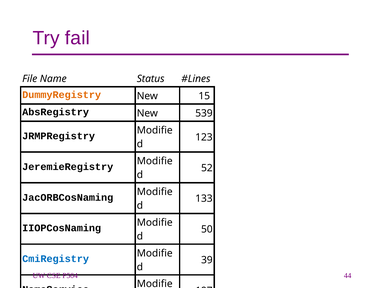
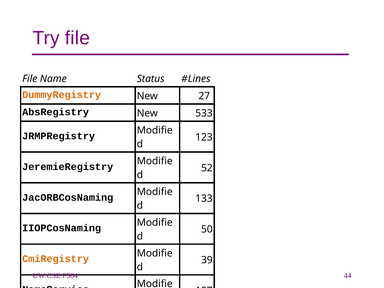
Try fail: fail -> file
New 15: 15 -> 27
539: 539 -> 533
CmiRegistry colour: blue -> orange
